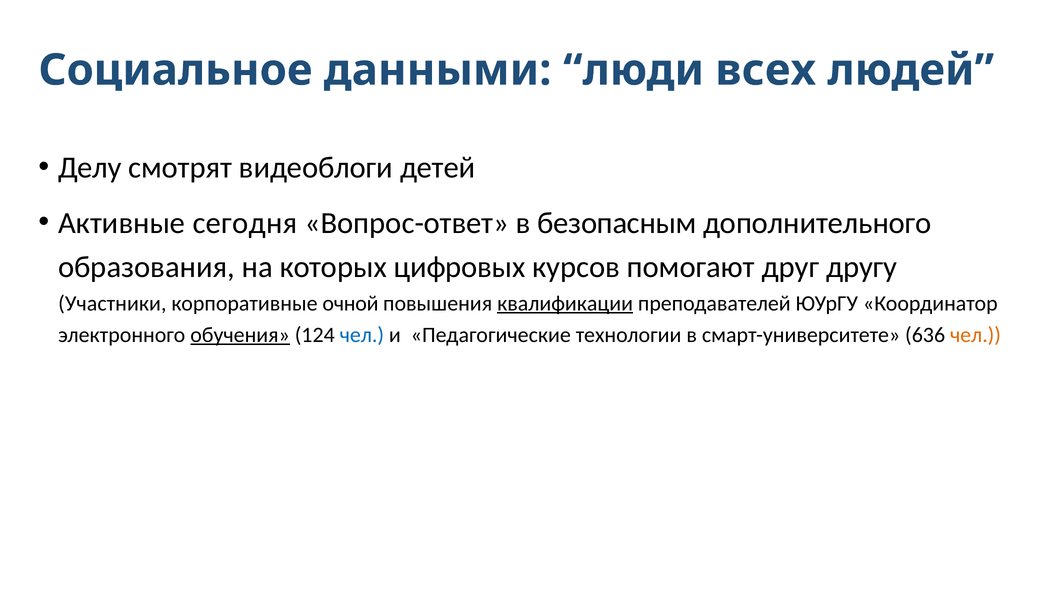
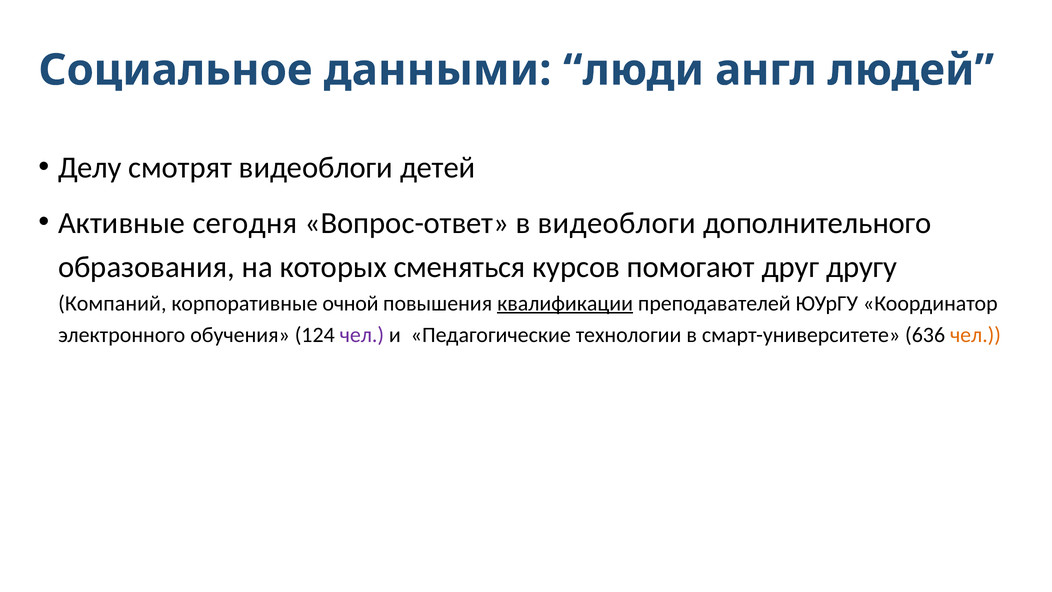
всех: всех -> англ
в безопасным: безопасным -> видеоблоги
цифровых: цифровых -> сменяться
Участники: Участники -> Компаний
обучения underline: present -> none
чел at (362, 335) colour: blue -> purple
